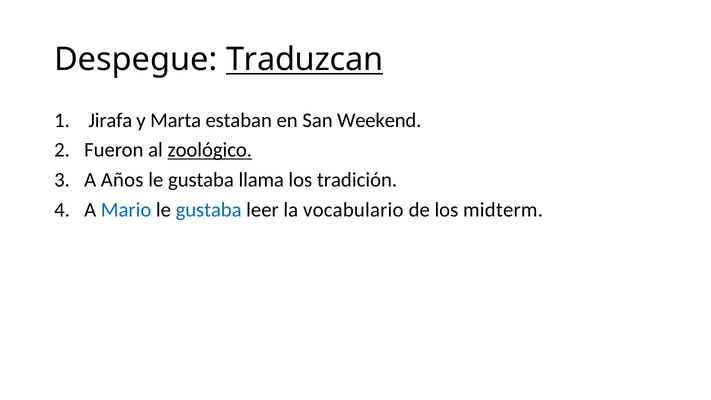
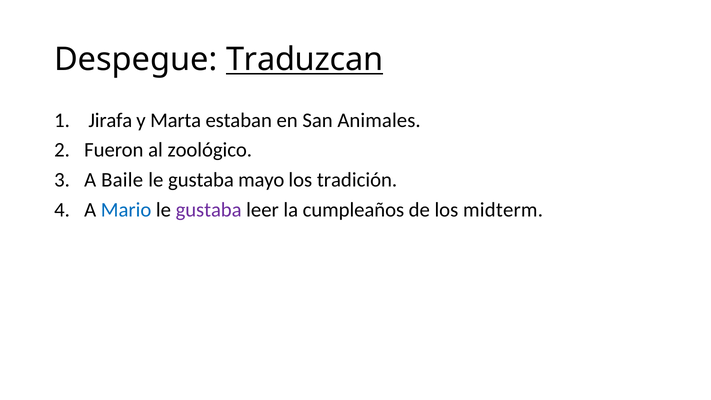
Weekend: Weekend -> Animales
zoológico underline: present -> none
Años: Años -> Baile
llama: llama -> mayo
gustaba at (209, 210) colour: blue -> purple
vocabulario: vocabulario -> cumpleaños
